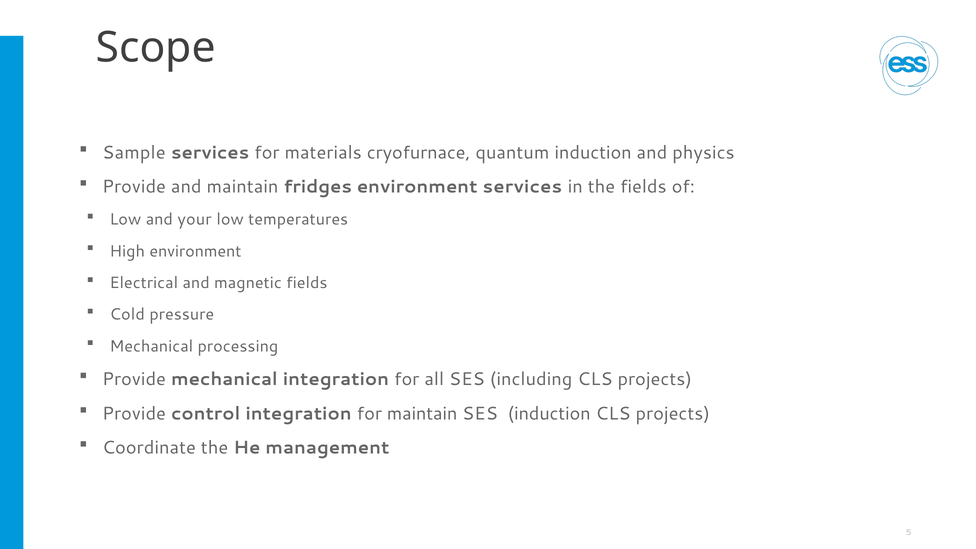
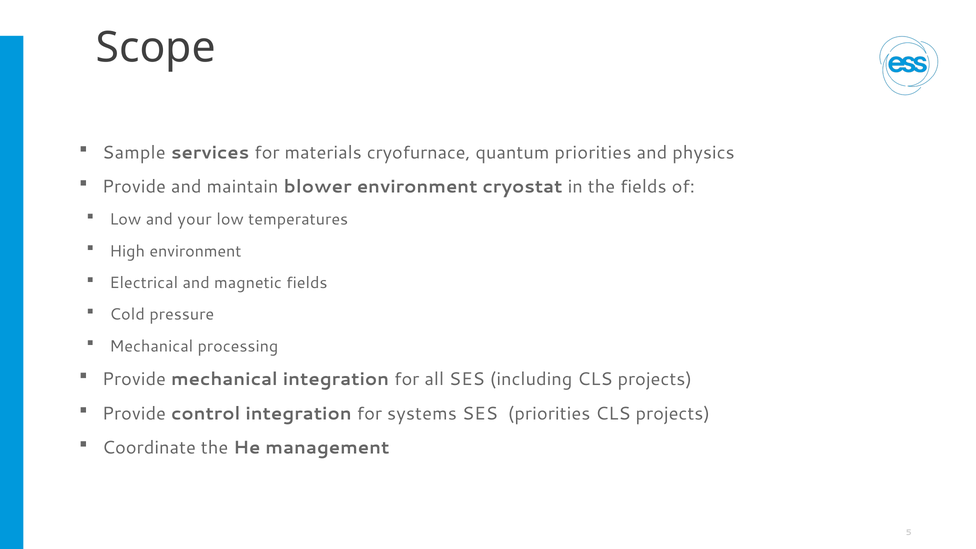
quantum induction: induction -> priorities
fridges: fridges -> blower
environment services: services -> cryostat
for maintain: maintain -> systems
SES induction: induction -> priorities
